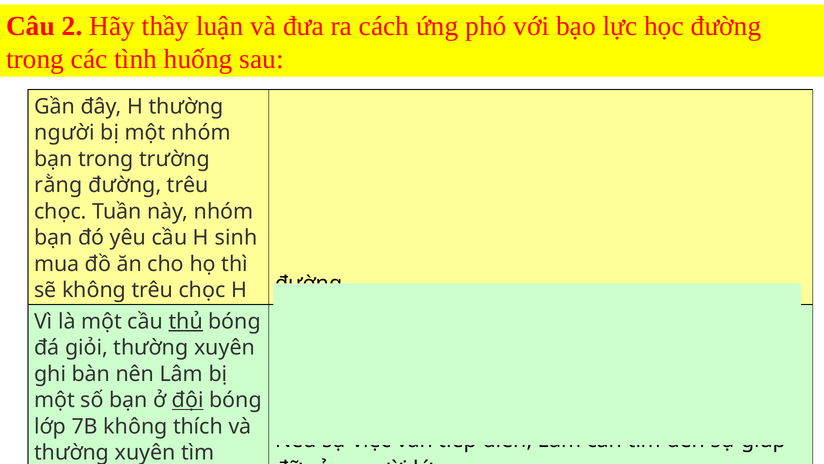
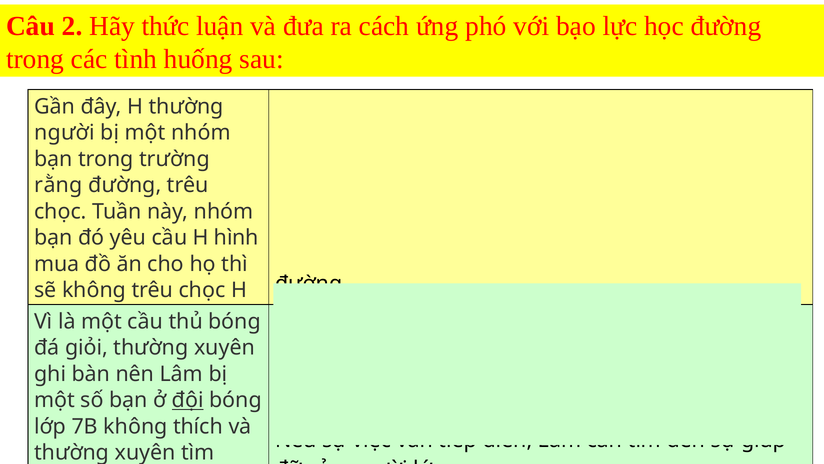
Hãy thầy: thầy -> thức
sinh: sinh -> hình
thủ underline: present -> none
